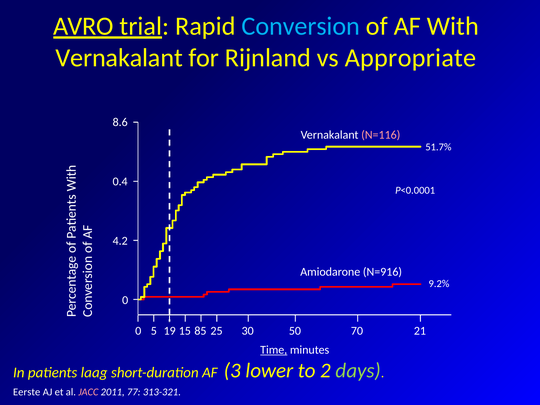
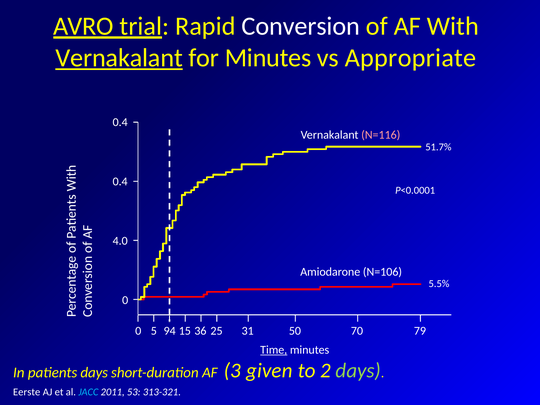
Conversion colour: light blue -> white
Vernakalant at (119, 58) underline: none -> present
for Rijnland: Rijnland -> Minutes
8.6 at (120, 122): 8.6 -> 0.4
4.2: 4.2 -> 4.0
N=916: N=916 -> N=106
9.2%: 9.2% -> 5.5%
19: 19 -> 94
85: 85 -> 36
30: 30 -> 31
21: 21 -> 79
patients laag: laag -> days
lower: lower -> given
JACC colour: pink -> light blue
77: 77 -> 53
